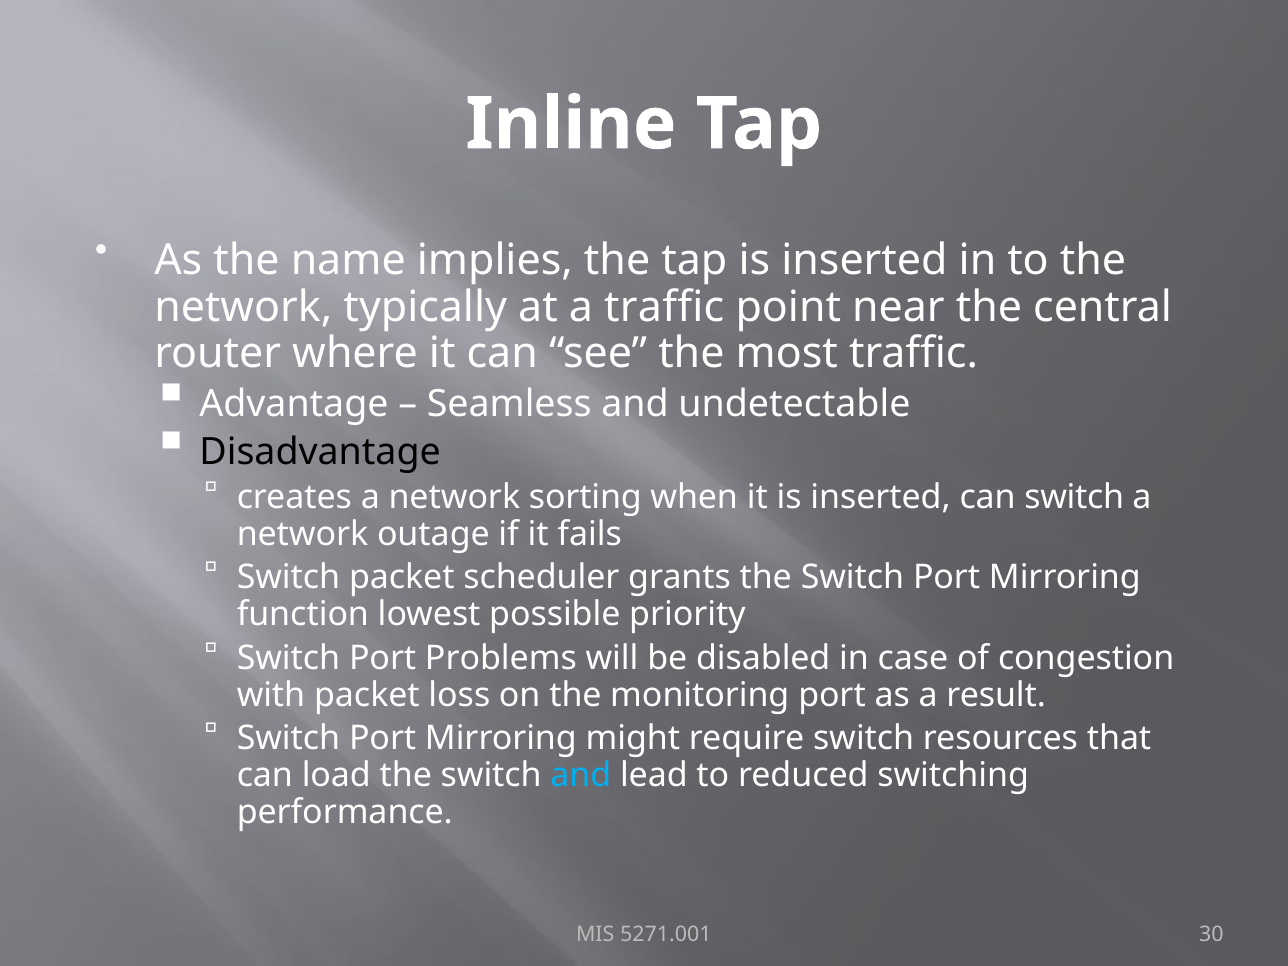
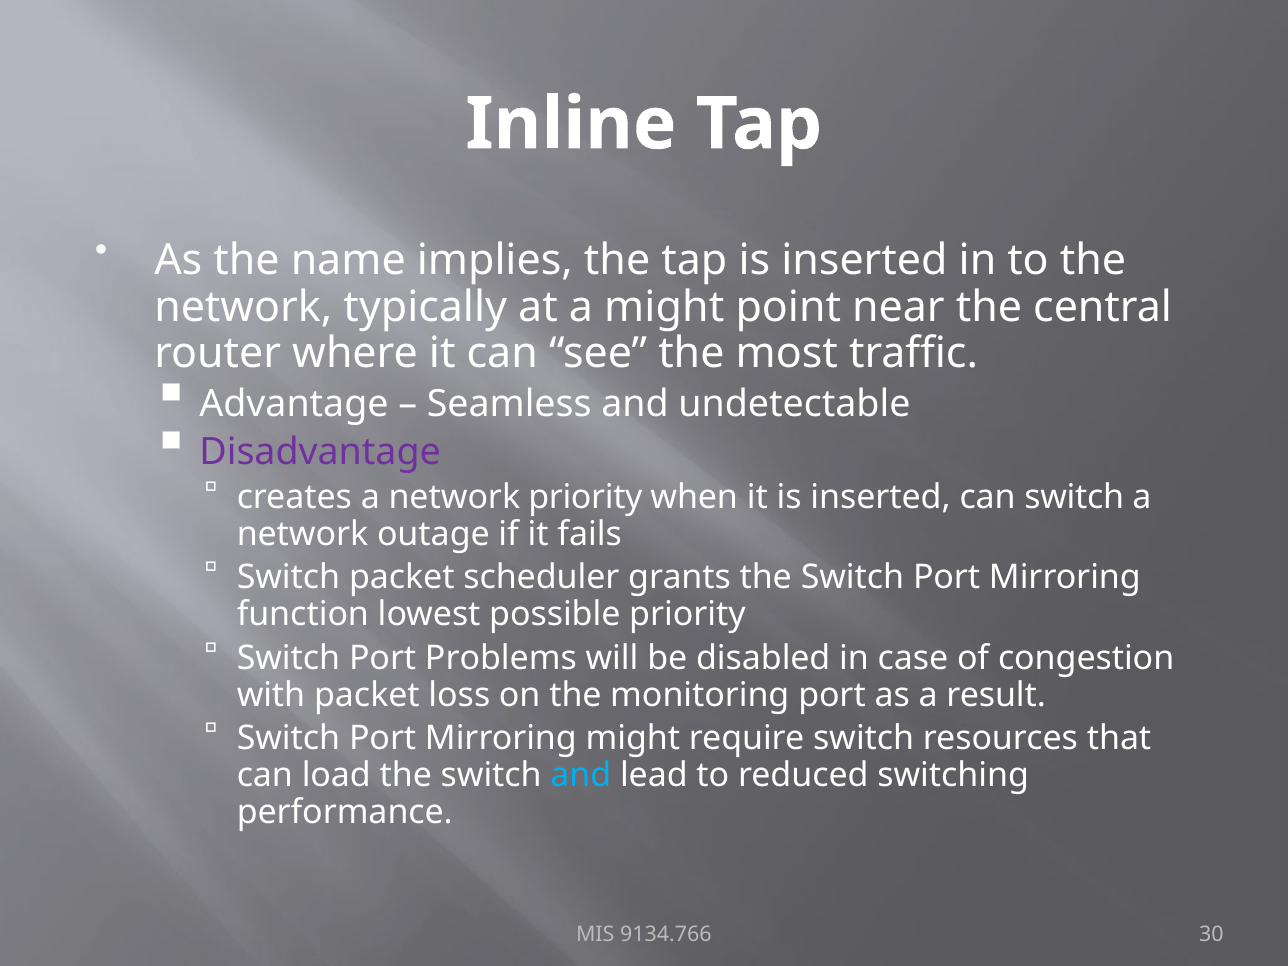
a traffic: traffic -> might
Disadvantage colour: black -> purple
network sorting: sorting -> priority
5271.001: 5271.001 -> 9134.766
